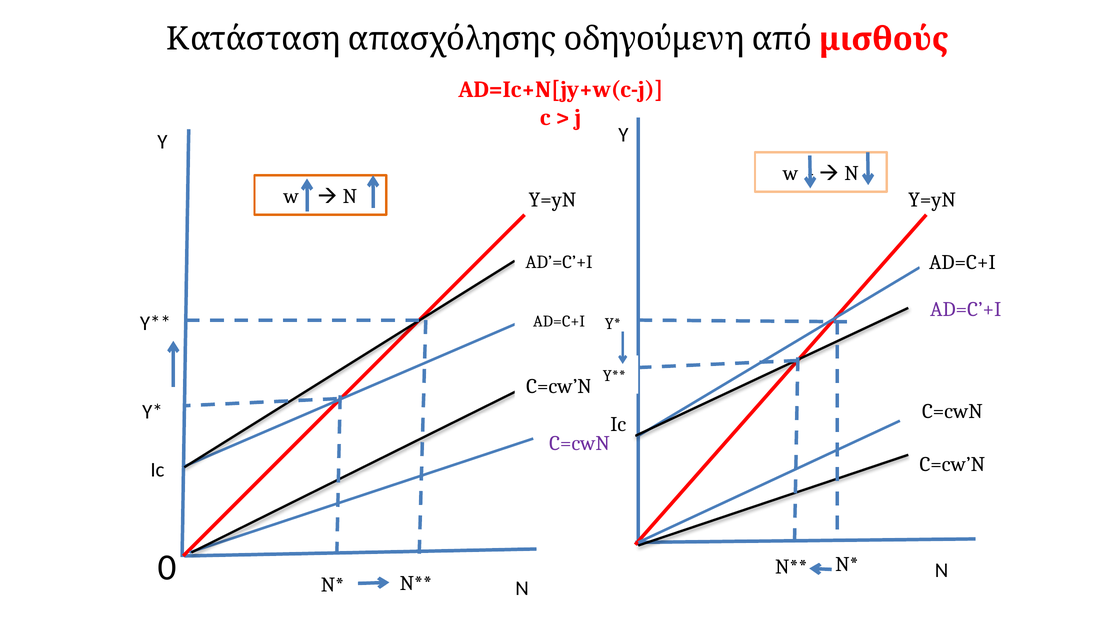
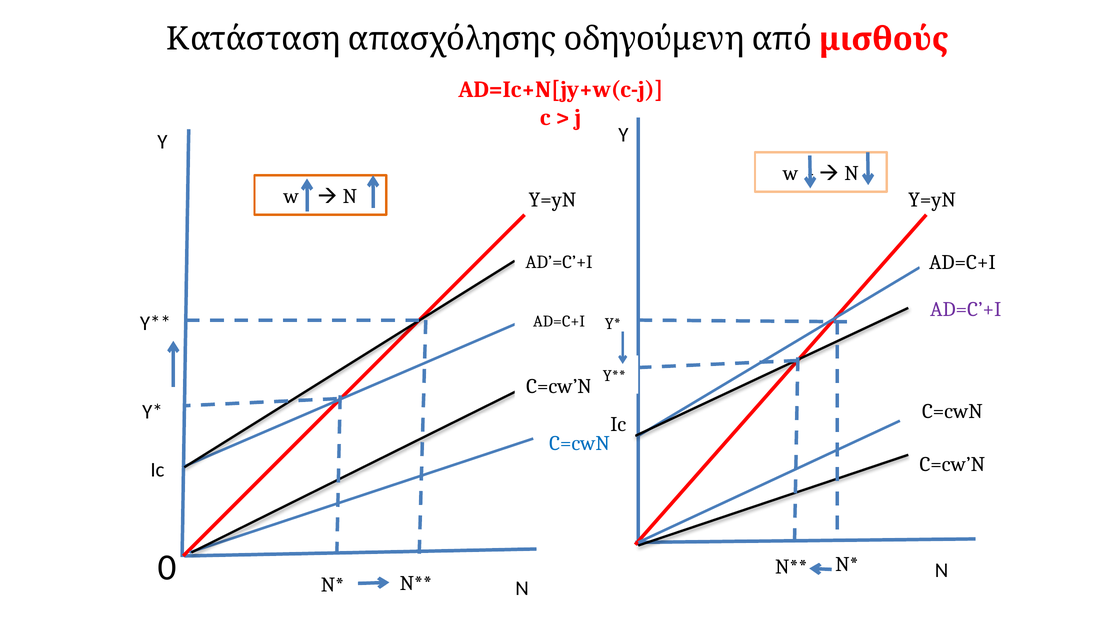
C=cwN at (580, 444) colour: purple -> blue
